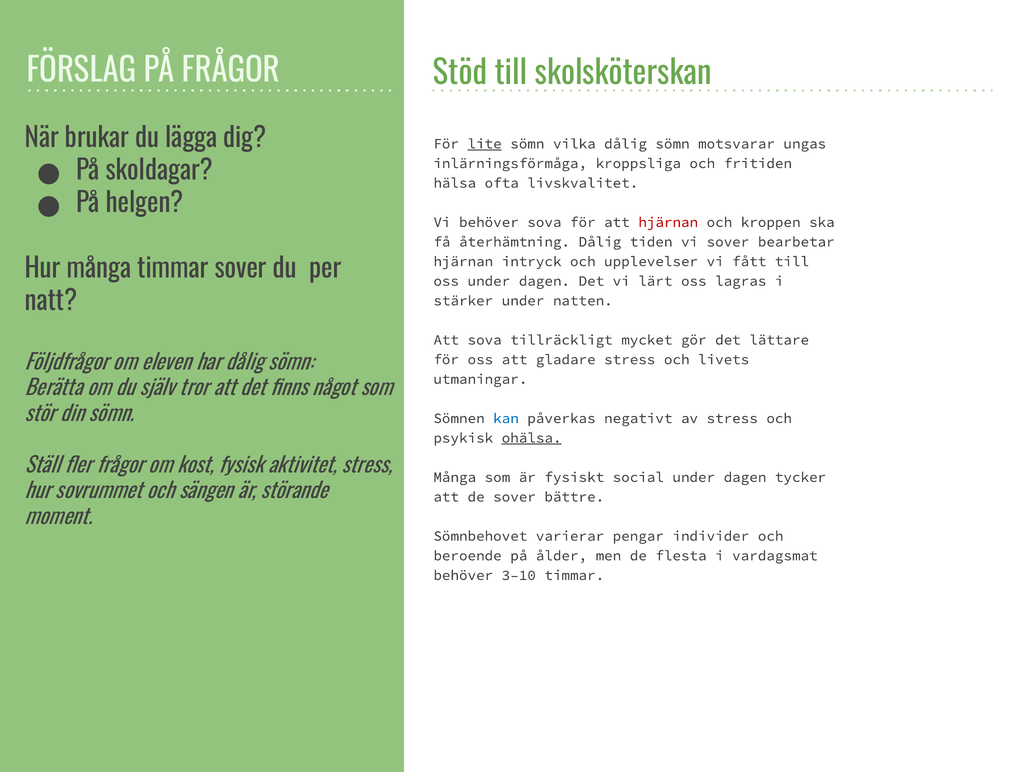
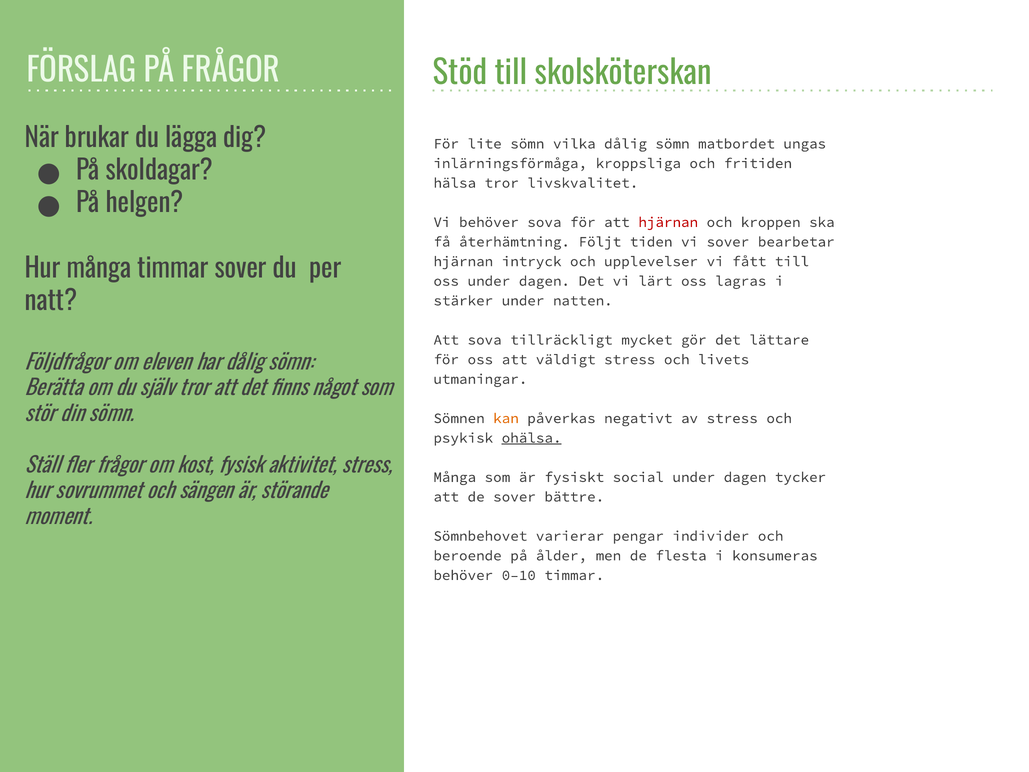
lite underline: present -> none
motsvarar: motsvarar -> matbordet
hälsa ofta: ofta -> tror
återhämtning Dålig: Dålig -> Följt
gladare: gladare -> väldigt
kan colour: blue -> orange
vardagsmat: vardagsmat -> konsumeras
3–10: 3–10 -> 0–10
